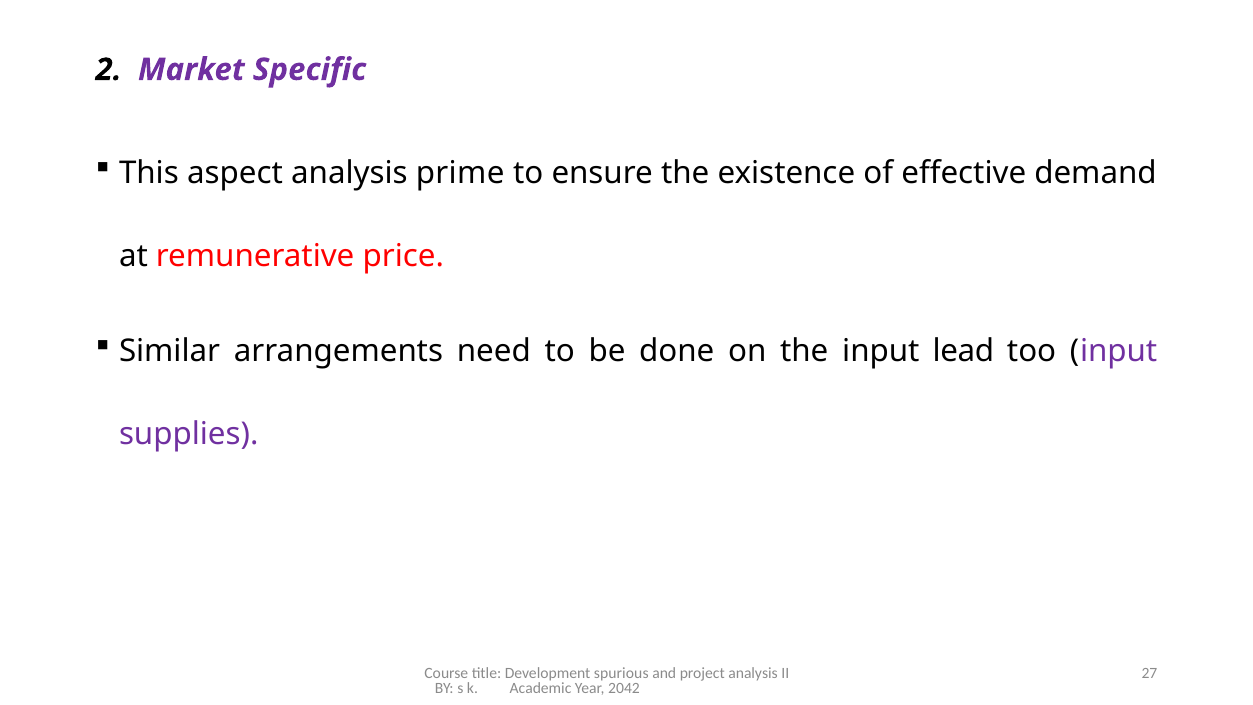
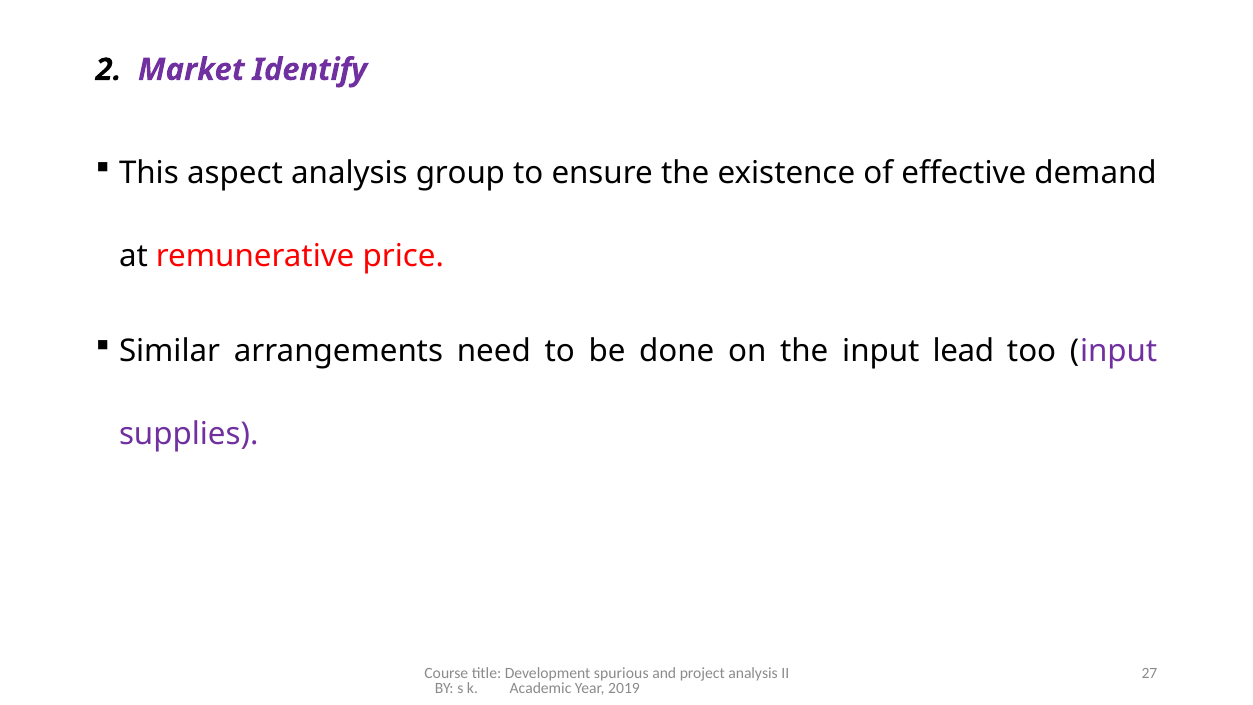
Specific: Specific -> Identify
prime: prime -> group
2042: 2042 -> 2019
